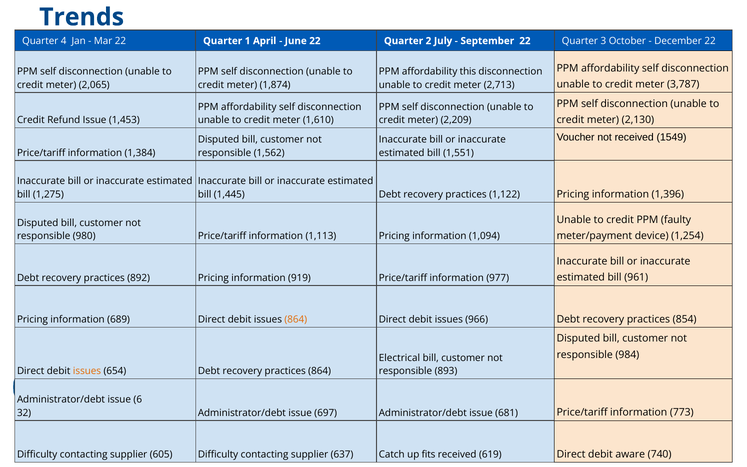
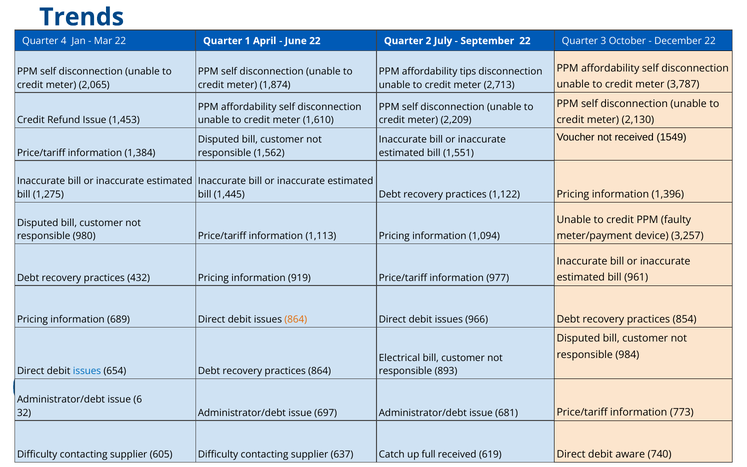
this: this -> tips
1,254: 1,254 -> 3,257
892: 892 -> 432
issues at (87, 371) colour: orange -> blue
fits: fits -> full
